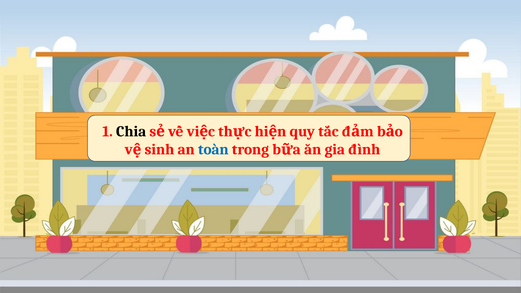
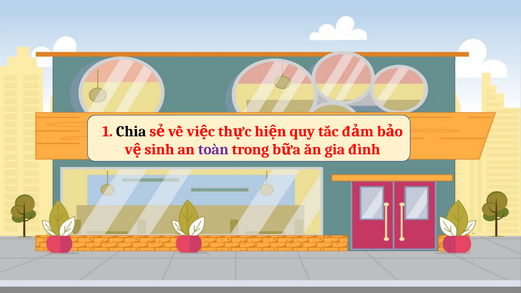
toàn colour: blue -> purple
